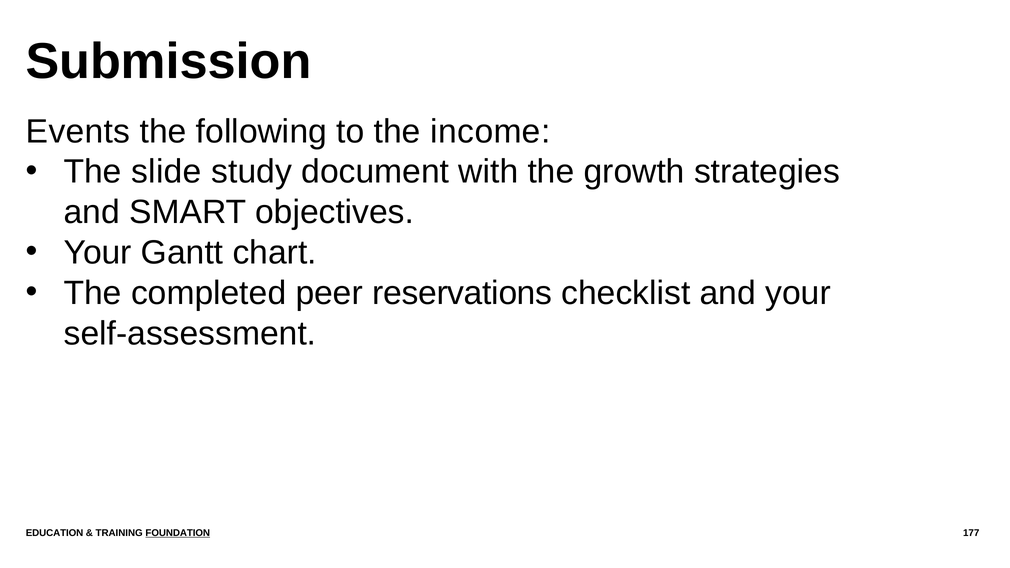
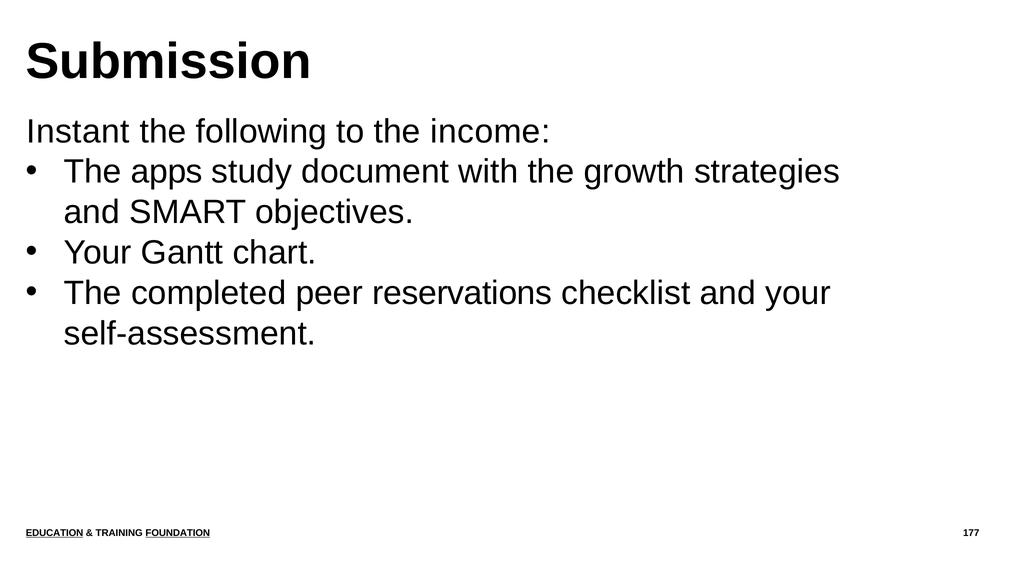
Events: Events -> Instant
slide: slide -> apps
EDUCATION underline: none -> present
